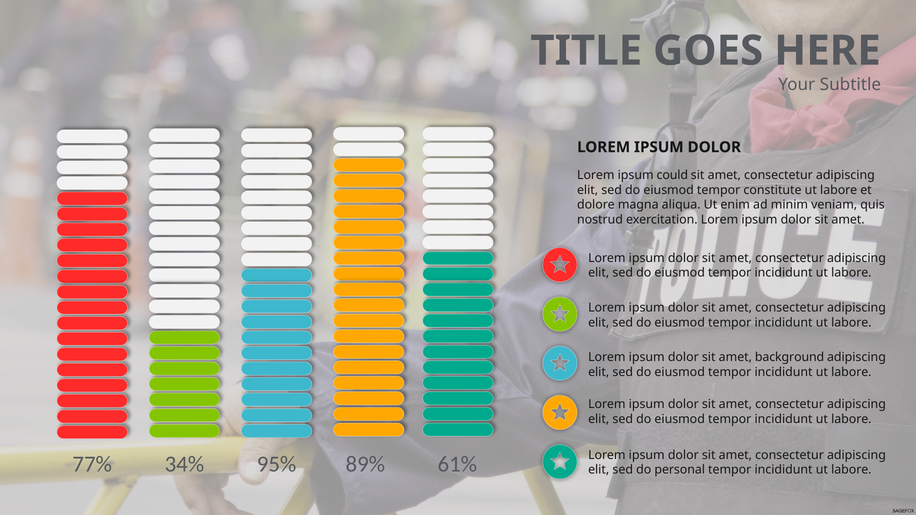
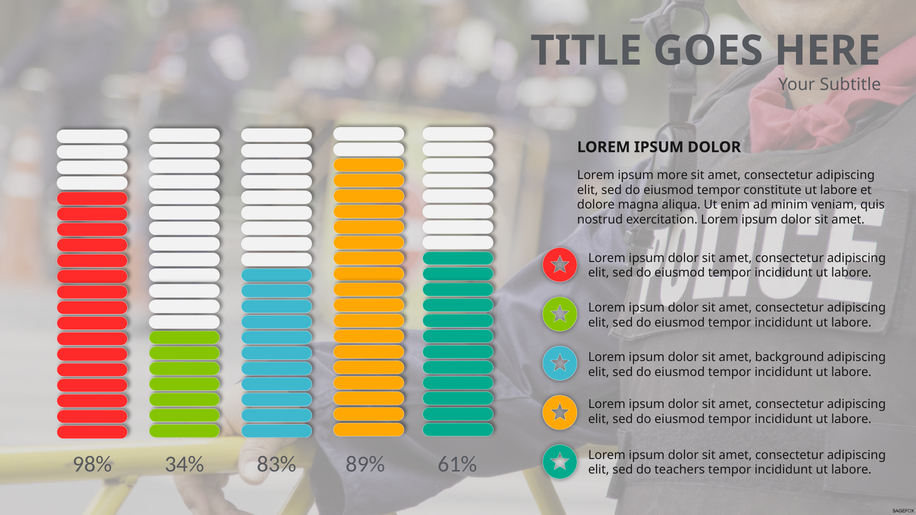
could: could -> more
77%: 77% -> 98%
95%: 95% -> 83%
personal: personal -> teachers
